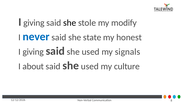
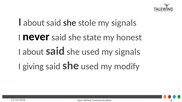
giving at (34, 23): giving -> about
stole my modify: modify -> signals
never colour: blue -> black
giving at (33, 52): giving -> about
about: about -> giving
culture: culture -> modify
